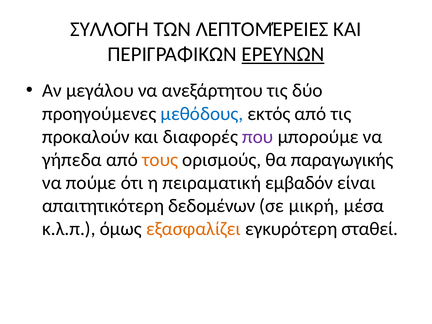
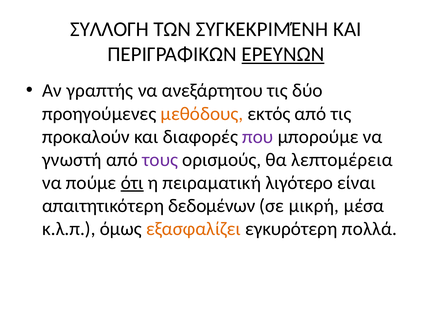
ΛΕΠΤΟΜΈΡΕΙΕΣ: ΛΕΠΤΟΜΈΡΕΙΕΣ -> ΣΥΓΚΕΚΡΙΜΈΝΗ
μεγάλου: μεγάλου -> γραπτής
μεθόδους colour: blue -> orange
γήπεδα: γήπεδα -> γνωστή
τους colour: orange -> purple
παραγωγικής: παραγωγικής -> λεπτομέρεια
ότι underline: none -> present
εμβαδόν: εμβαδόν -> λιγότερο
σταθεί: σταθεί -> πολλά
